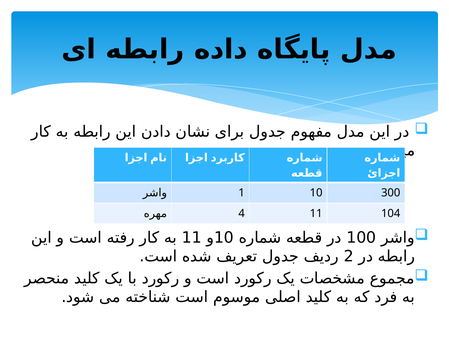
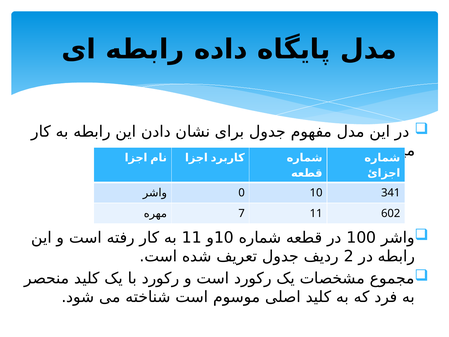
1: 1 -> 0
300: 300 -> 341
4: 4 -> 7
104: 104 -> 602
